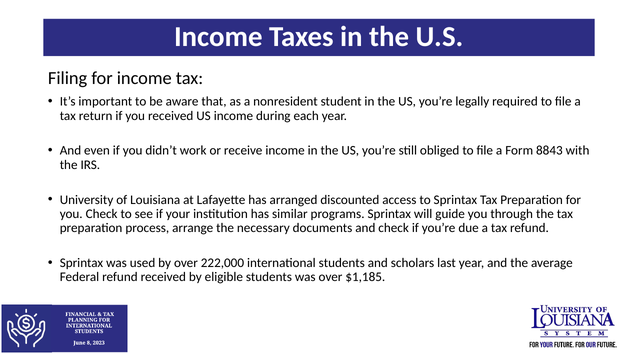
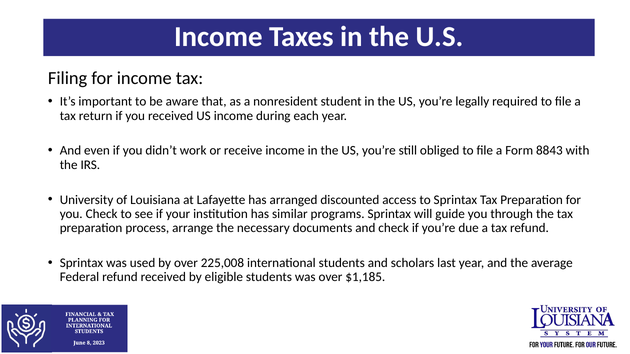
222,000: 222,000 -> 225,008
